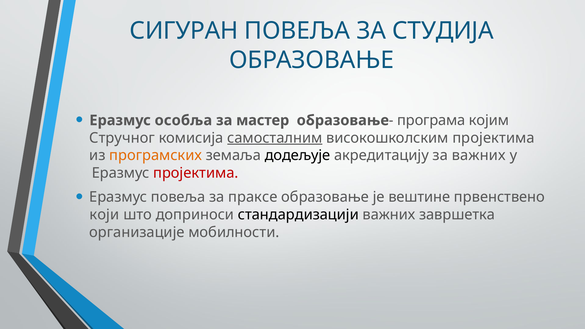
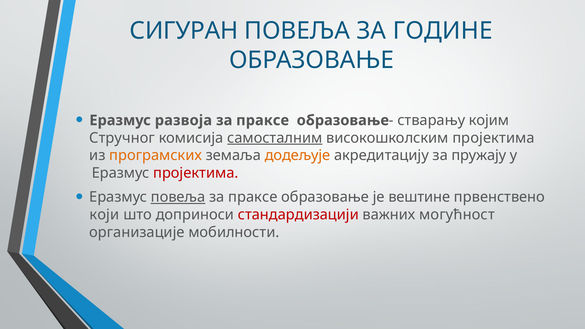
СТУДИЈА: СТУДИЈА -> ГОДИНЕ
особља: особља -> развоја
мастер at (263, 120): мастер -> праксе
програма: програма -> стварању
додељује colour: black -> orange
за важних: важних -> пружају
повеља at (178, 197) underline: none -> present
стандардизацији colour: black -> red
завршетка: завршетка -> могућност
